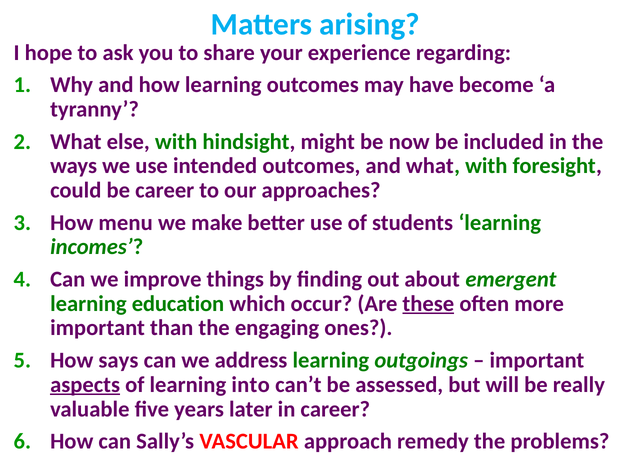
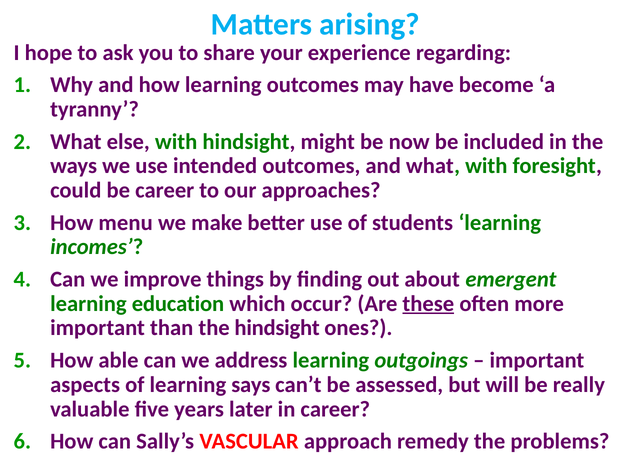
the engaging: engaging -> hindsight
says: says -> able
aspects underline: present -> none
into: into -> says
